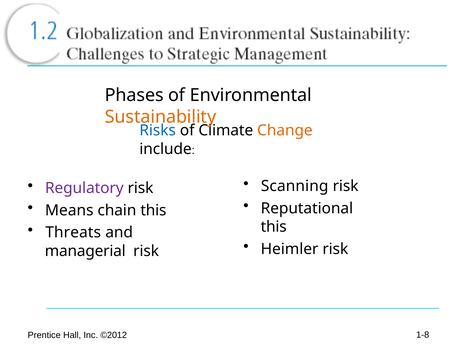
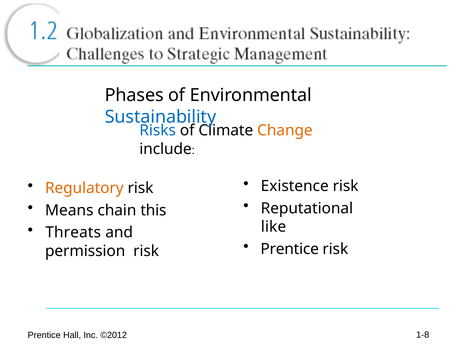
Sustainability colour: orange -> blue
Scanning: Scanning -> Existence
Regulatory colour: purple -> orange
this at (274, 226): this -> like
Heimler at (290, 249): Heimler -> Prentice
managerial: managerial -> permission
